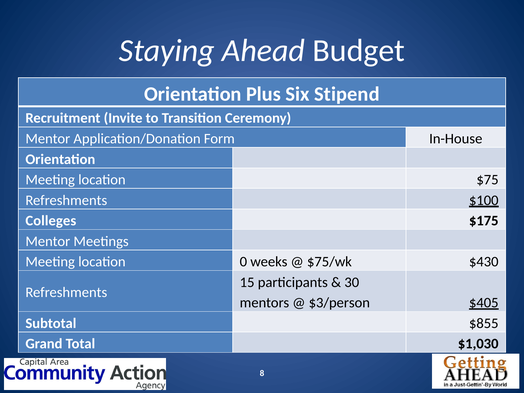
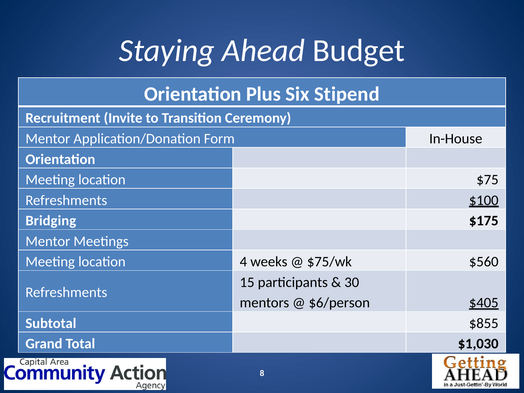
Colleges: Colleges -> Bridging
0: 0 -> 4
$430: $430 -> $560
$3/person: $3/person -> $6/person
